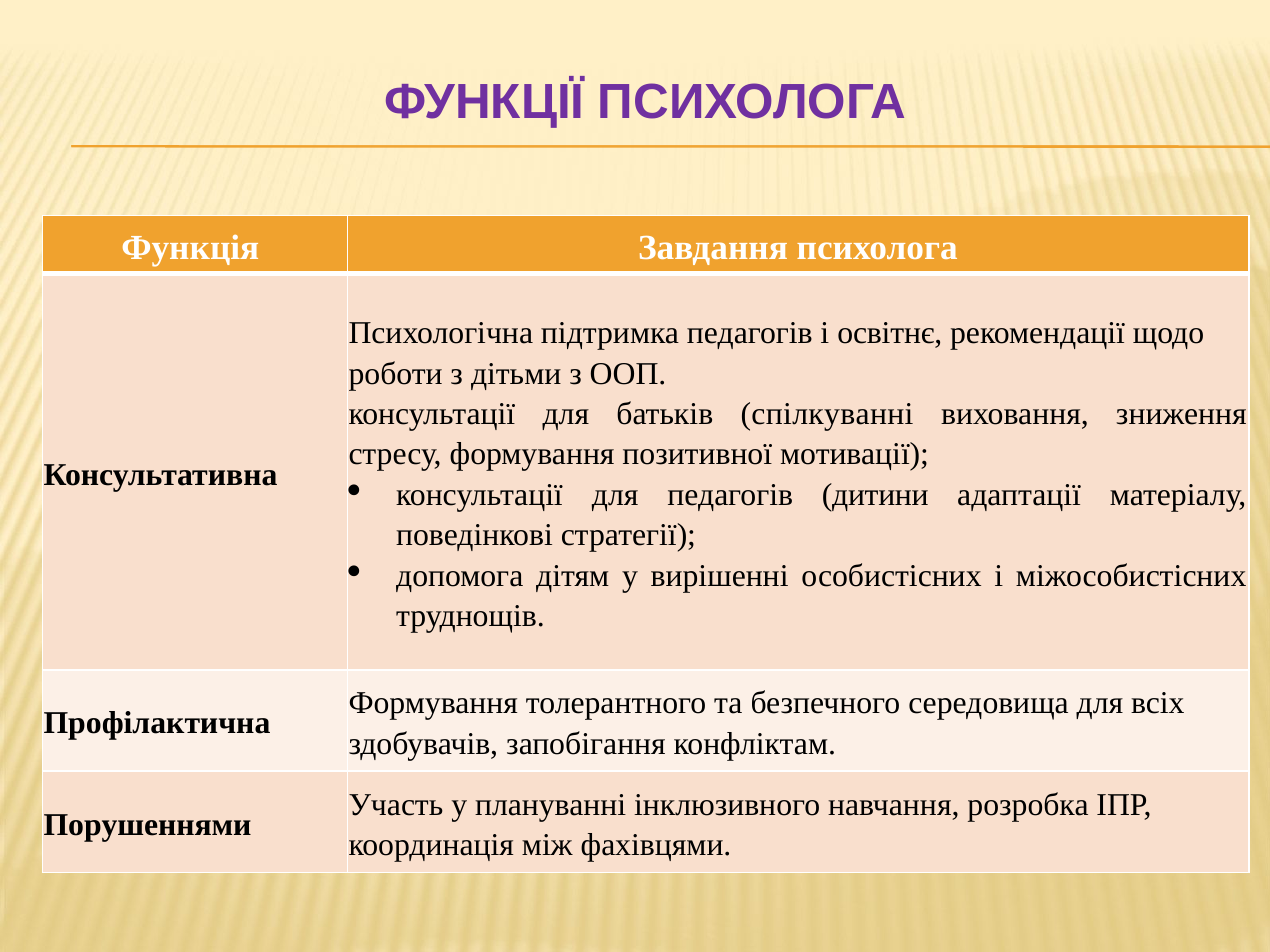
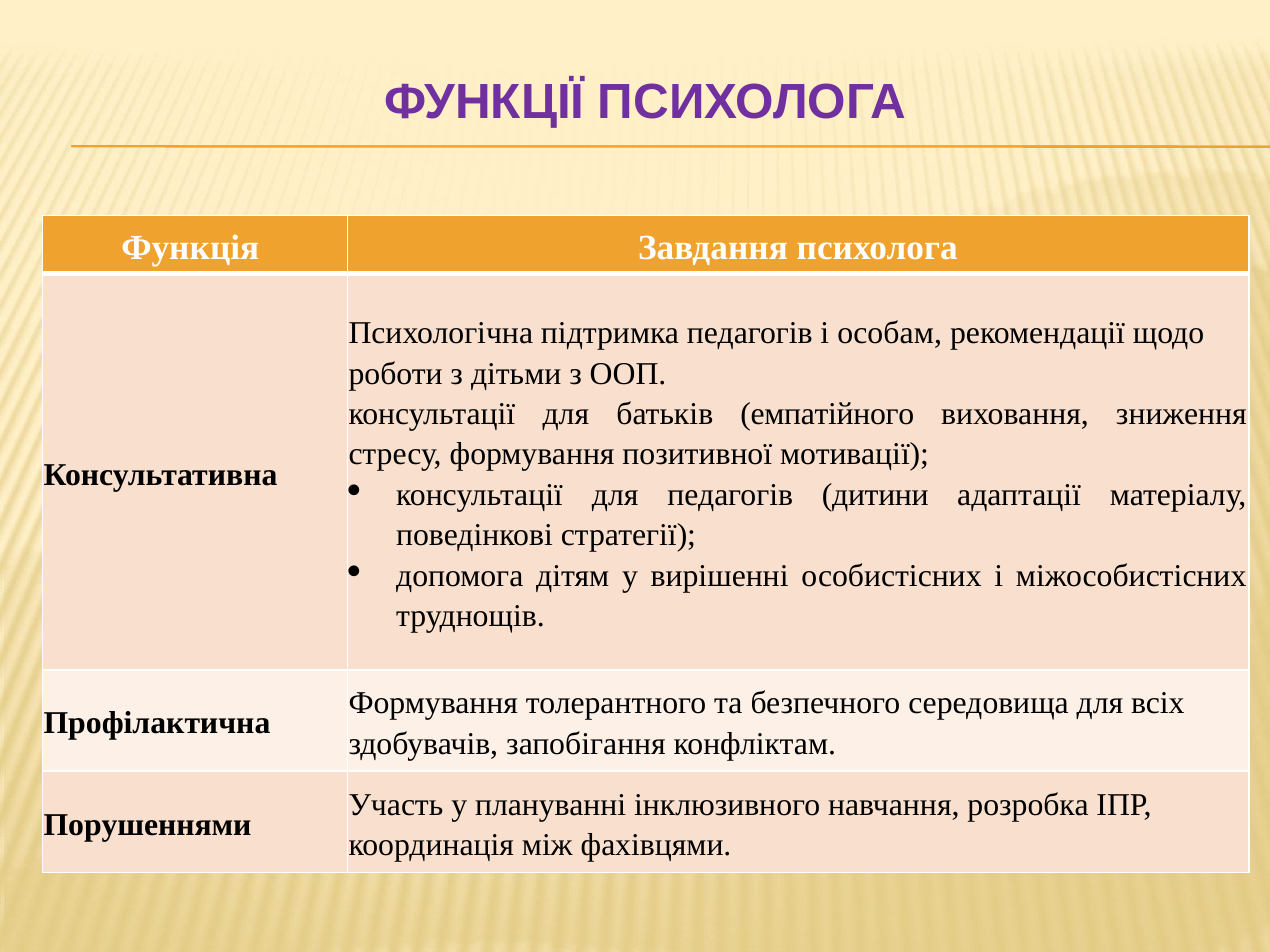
освітнє: освітнє -> особам
спілкуванні: спілкуванні -> емпатійного
